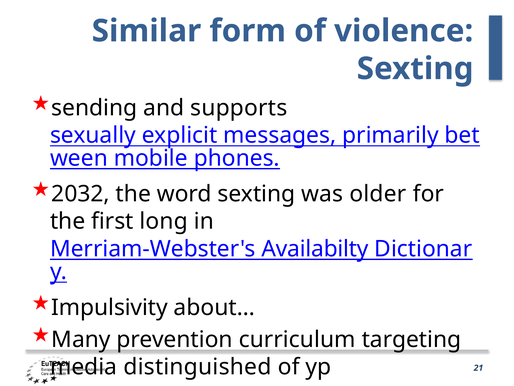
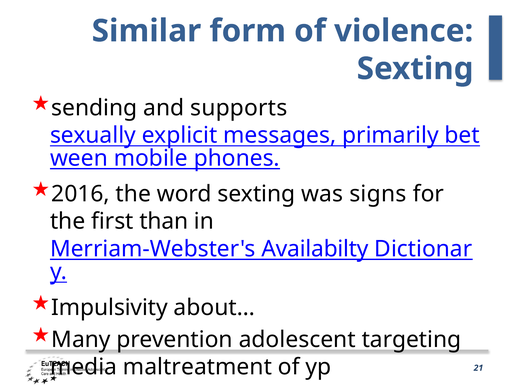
2032: 2032 -> 2016
older: older -> signs
long: long -> than
curriculum: curriculum -> adolescent
distinguished: distinguished -> maltreatment
